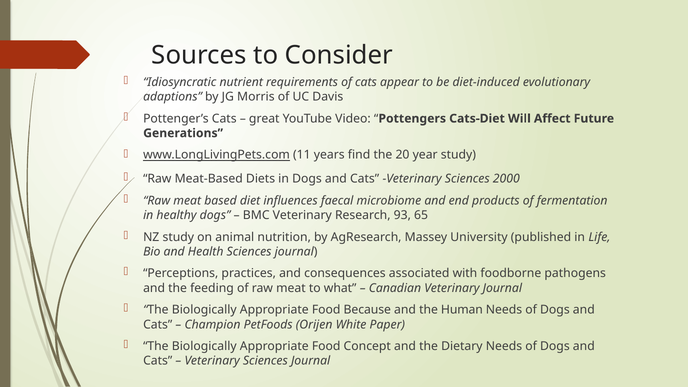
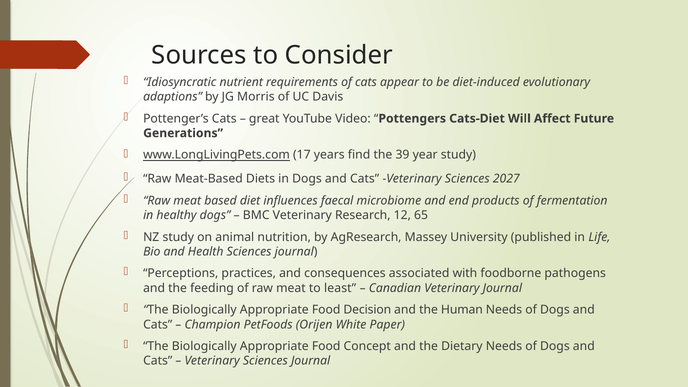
11: 11 -> 17
20: 20 -> 39
2000: 2000 -> 2027
93: 93 -> 12
what: what -> least
Because: Because -> Decision
